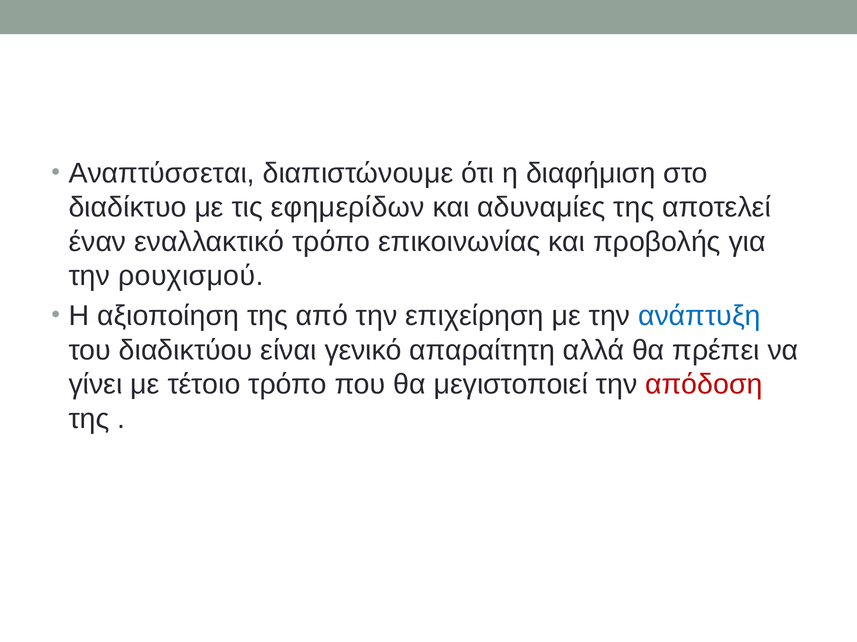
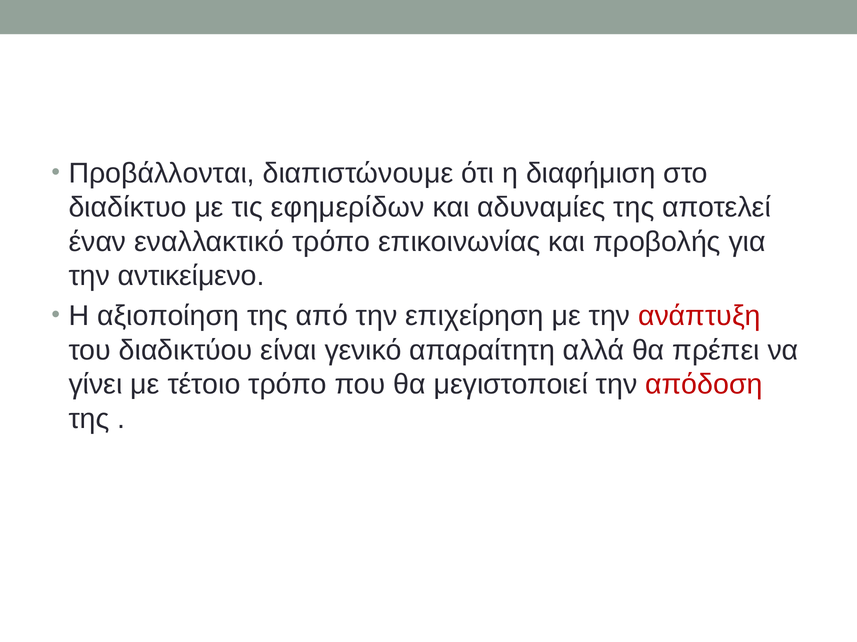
Αναπτύσσεται: Αναπτύσσεται -> Προβάλλονται
ρουχισμού: ρουχισμού -> αντικείμενο
ανάπτυξη colour: blue -> red
